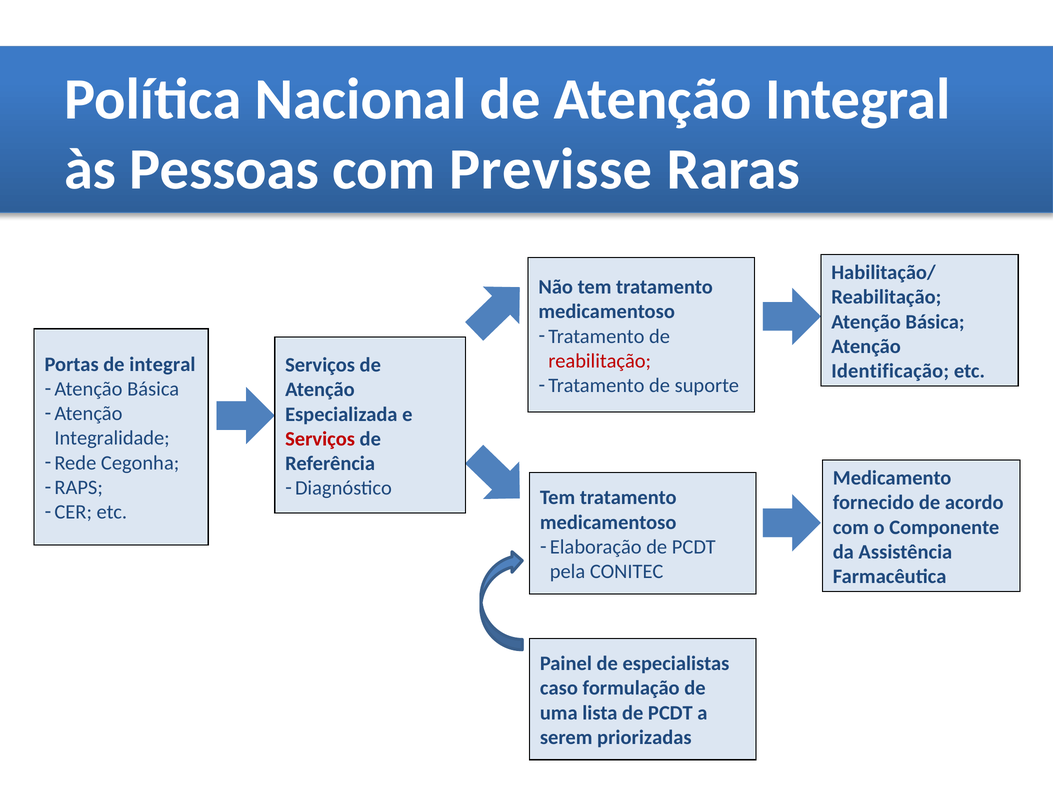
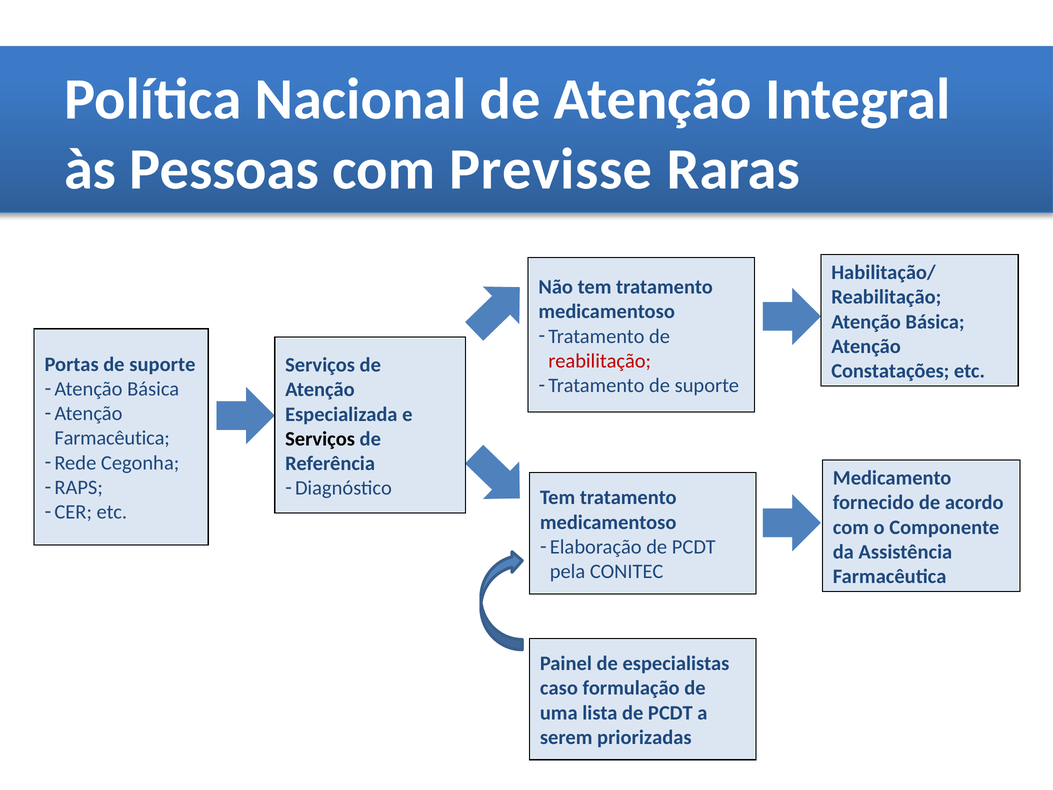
Portas de integral: integral -> suporte
Identificação: Identificação -> Constatações
Integralidade at (112, 438): Integralidade -> Farmacêutica
Serviços at (320, 439) colour: red -> black
